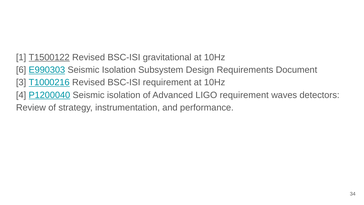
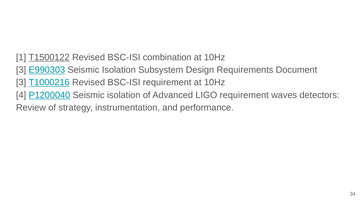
gravitational: gravitational -> combination
6 at (21, 70): 6 -> 3
